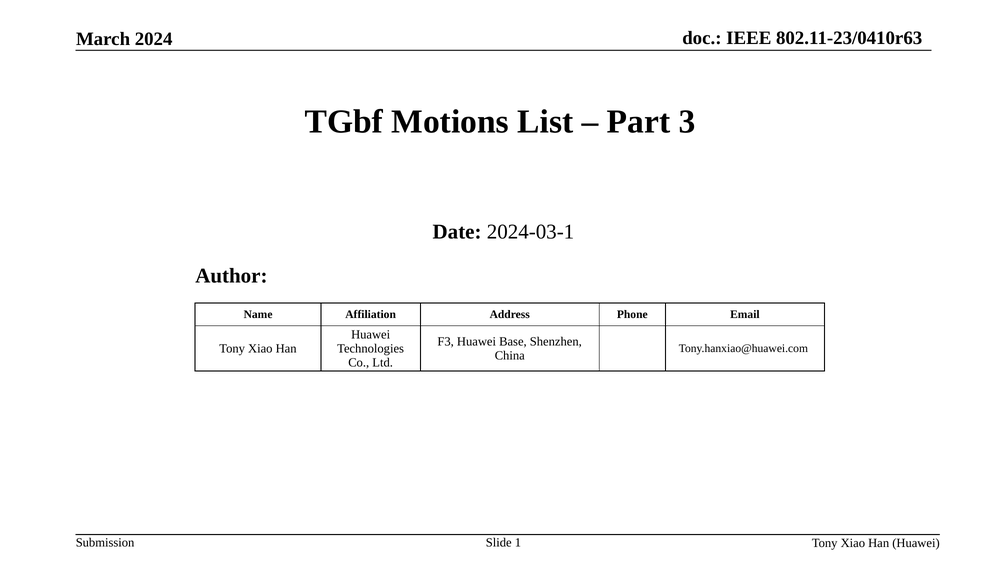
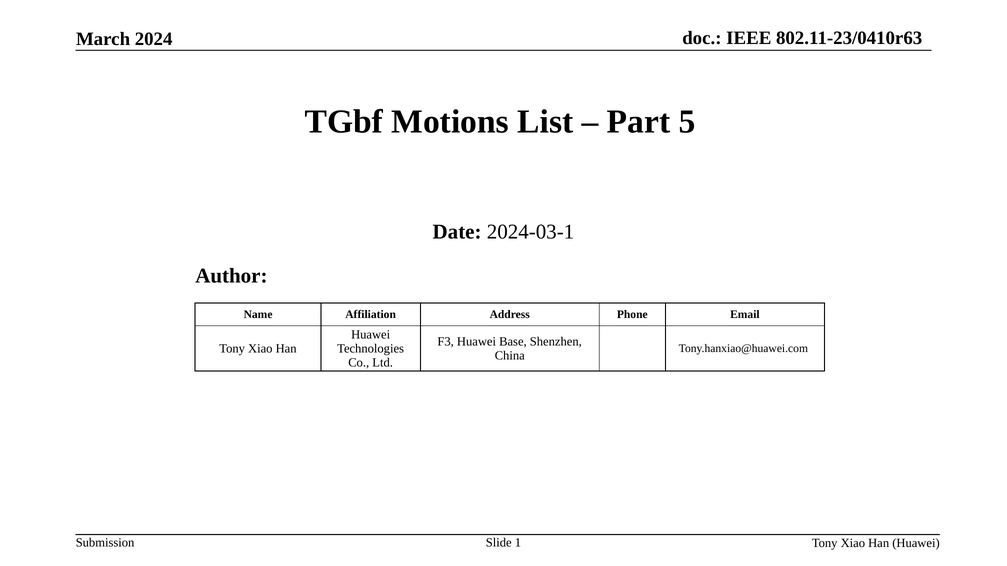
3: 3 -> 5
